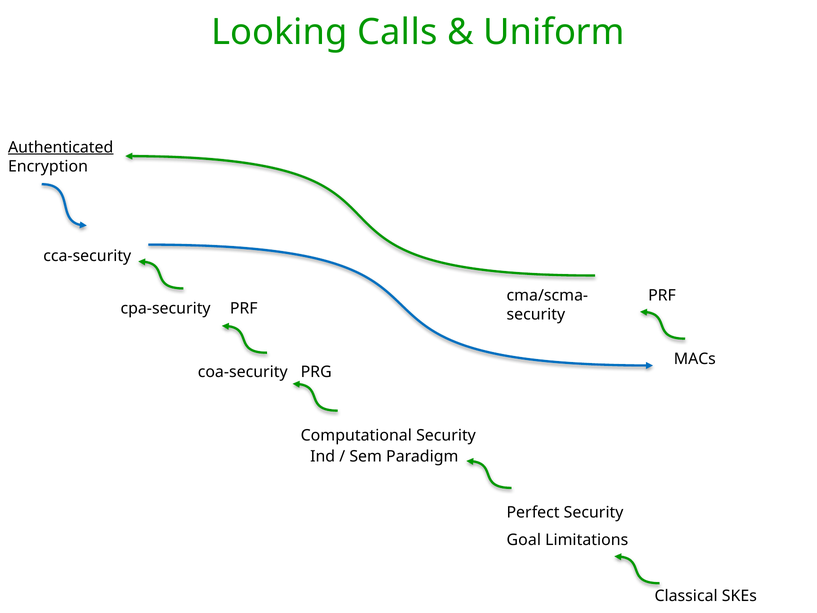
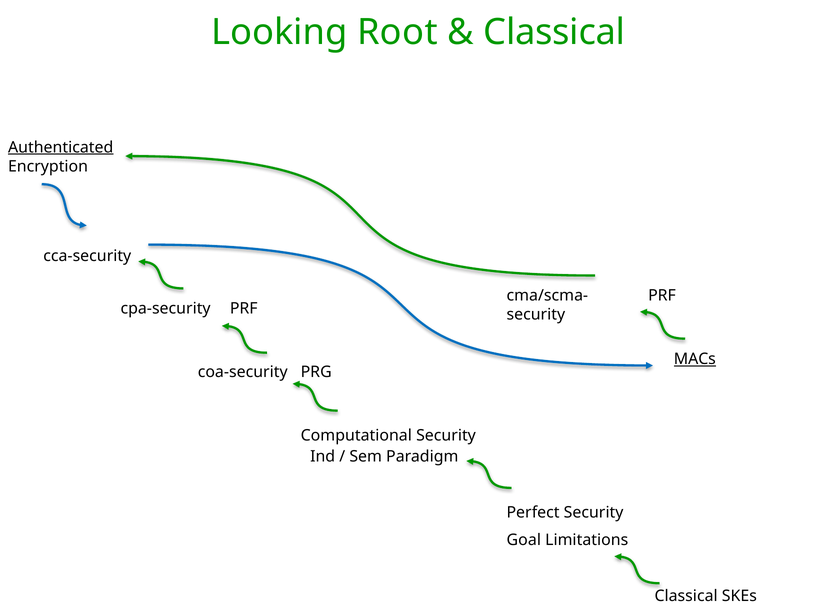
Calls: Calls -> Root
Uniform at (554, 32): Uniform -> Classical
MACs underline: none -> present
